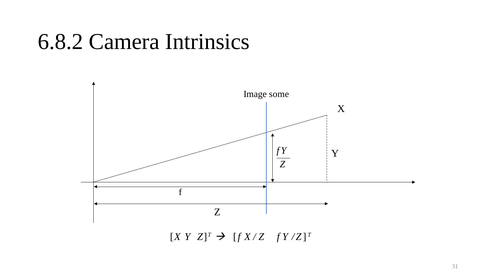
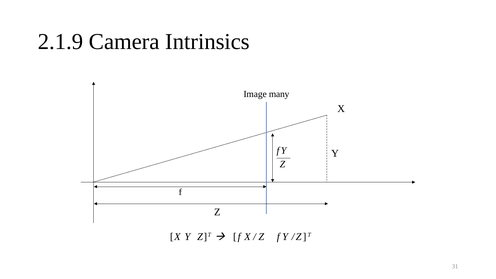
6.8.2: 6.8.2 -> 2.1.9
some: some -> many
